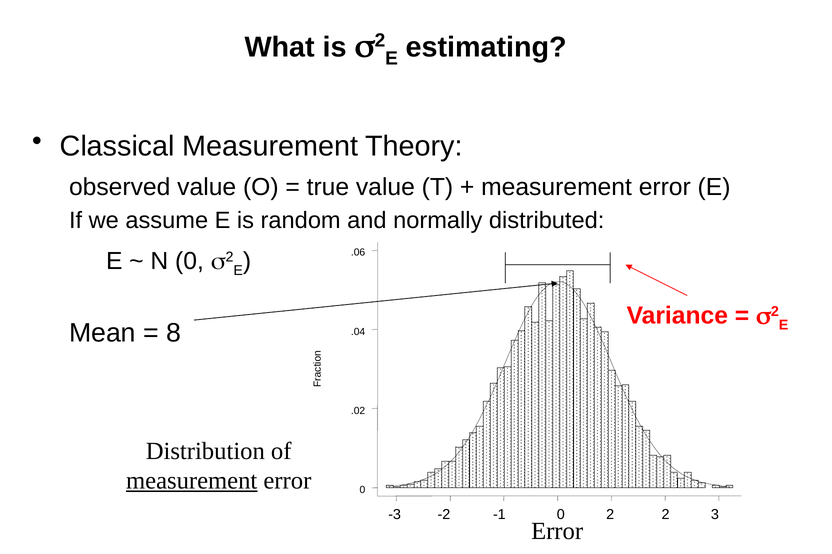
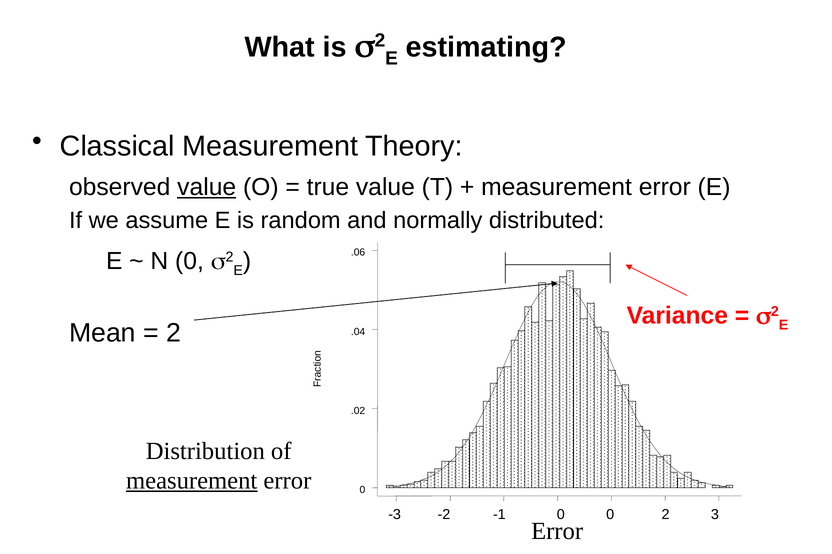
value at (207, 187) underline: none -> present
8 at (174, 333): 8 -> 2
2 at (610, 515): 2 -> 0
